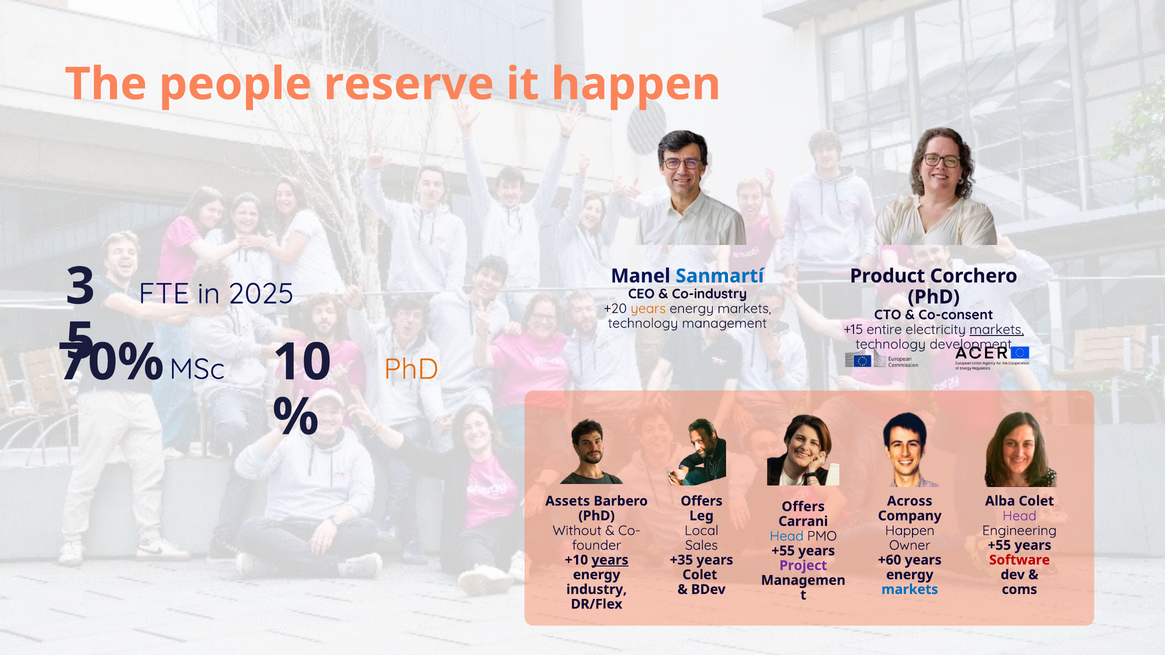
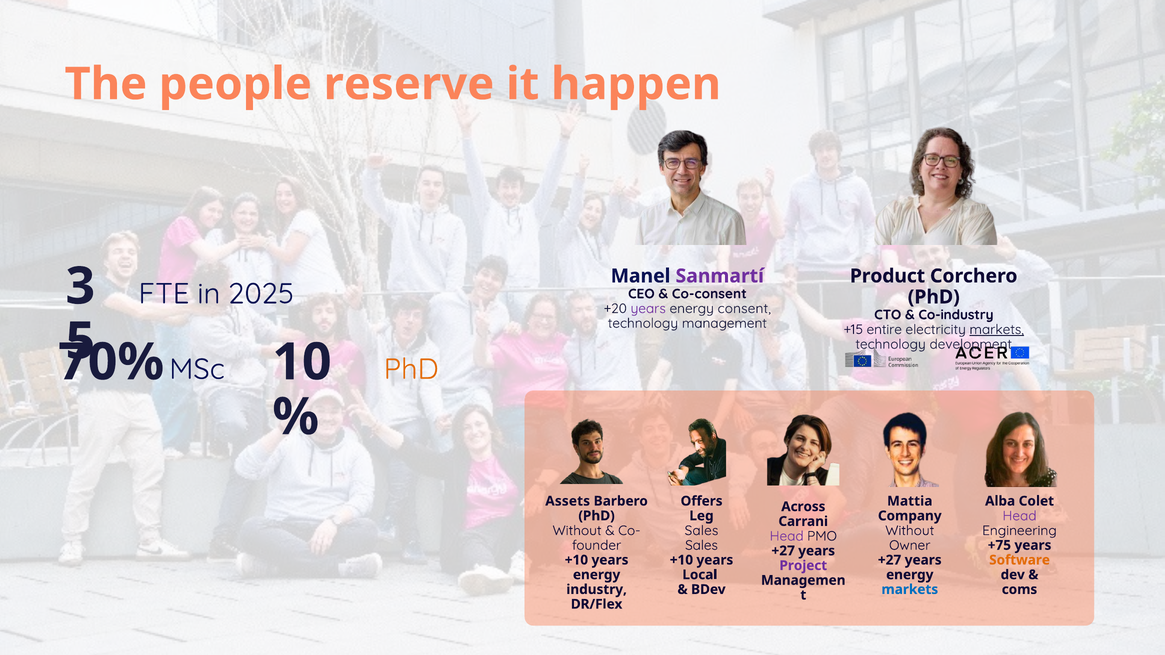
Sanmartí colour: blue -> purple
Co-industry: Co-industry -> Co-consent
years at (648, 309) colour: orange -> purple
markets at (744, 309): markets -> consent
Co-consent: Co-consent -> Co-industry
Across: Across -> Mattia
Offers at (803, 507): Offers -> Across
Local at (702, 531): Local -> Sales
Happen at (910, 531): Happen -> Without
Head at (787, 536) colour: blue -> purple
+55 at (999, 546): +55 -> +75
+55 at (783, 551): +55 -> +27
years at (610, 560) underline: present -> none
+35 at (681, 560): +35 -> +10
+60 at (890, 560): +60 -> +27
Software colour: red -> orange
Colet at (700, 575): Colet -> Local
